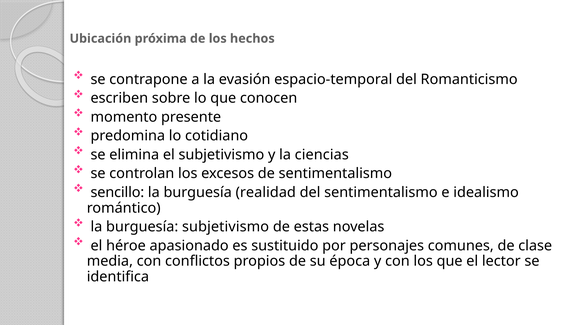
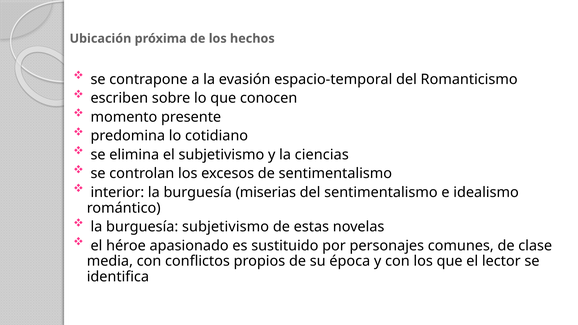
sencillo: sencillo -> interior
realidad: realidad -> miserias
